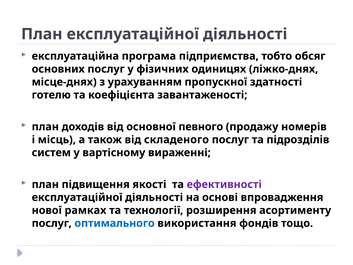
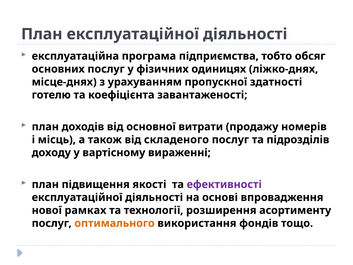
певного: певного -> витрати
систем: систем -> доходу
оптимального colour: blue -> orange
